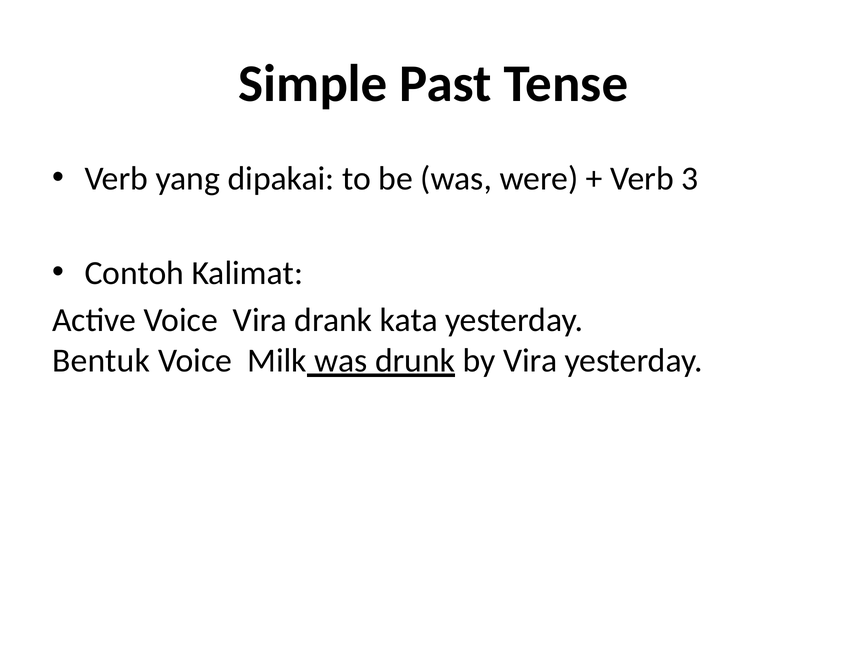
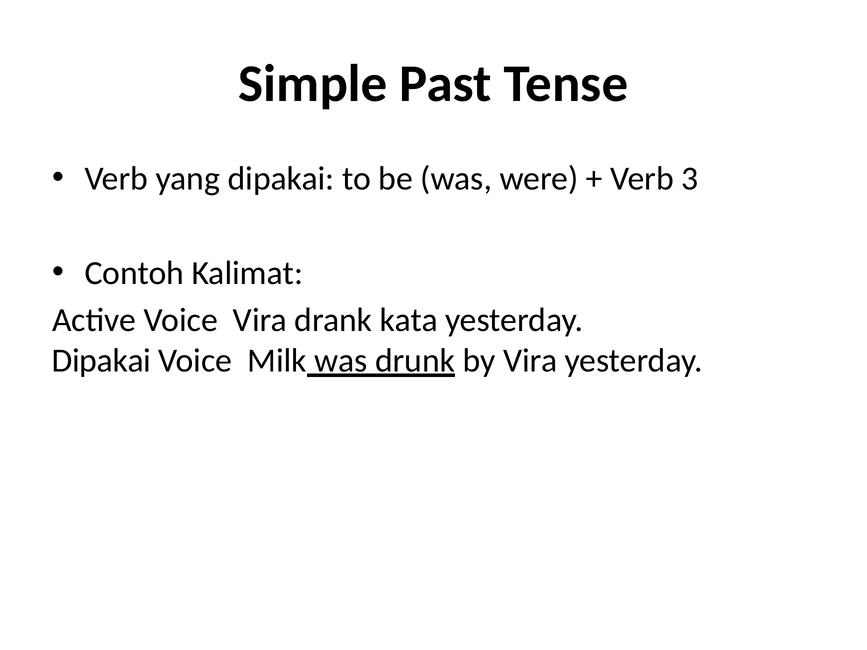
Bentuk at (101, 361): Bentuk -> Dipakai
